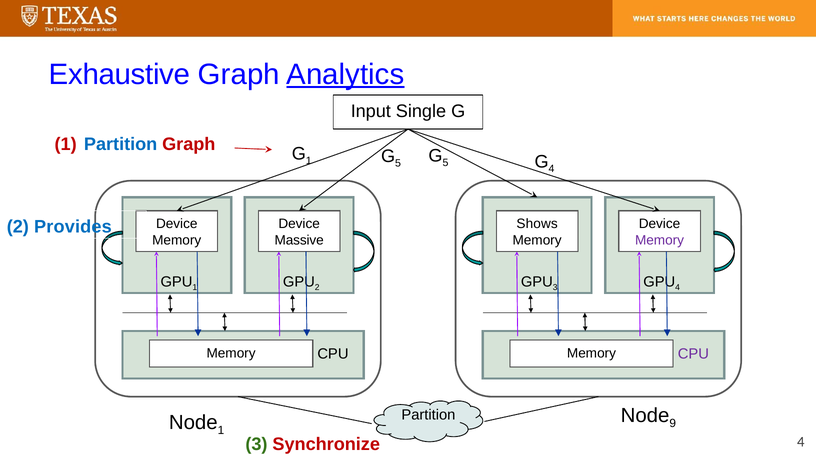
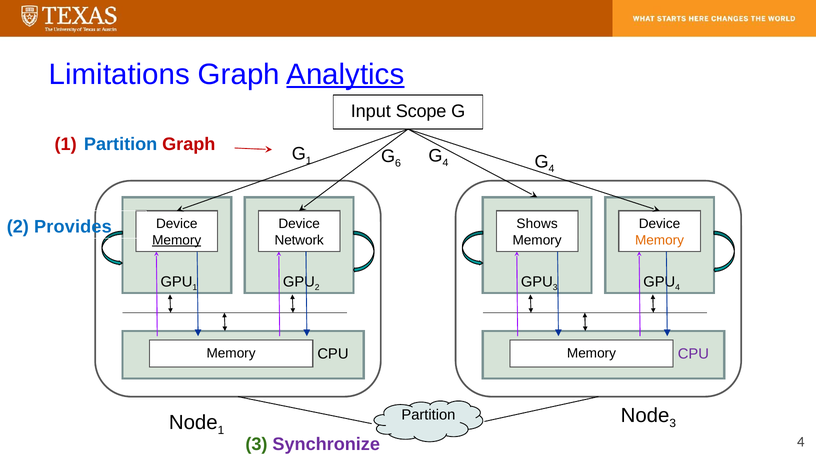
Exhaustive: Exhaustive -> Limitations
Single: Single -> Scope
5 at (398, 163): 5 -> 6
5 at (445, 163): 5 -> 4
Memory at (177, 240) underline: none -> present
Massive: Massive -> Network
Memory at (660, 240) colour: purple -> orange
9 at (673, 424): 9 -> 3
Synchronize colour: red -> purple
